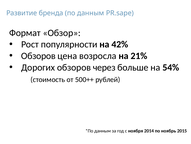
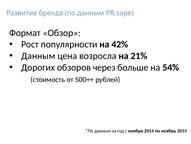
Обзоров at (38, 56): Обзоров -> Данным
